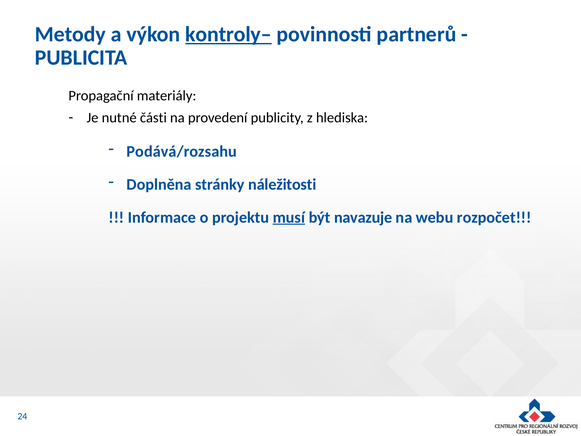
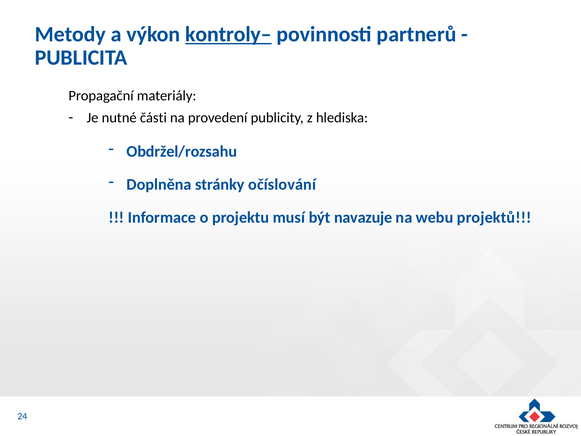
Podává/rozsahu: Podává/rozsahu -> Obdržel/rozsahu
náležitosti: náležitosti -> očíslování
musí underline: present -> none
rozpočet: rozpočet -> projektů
